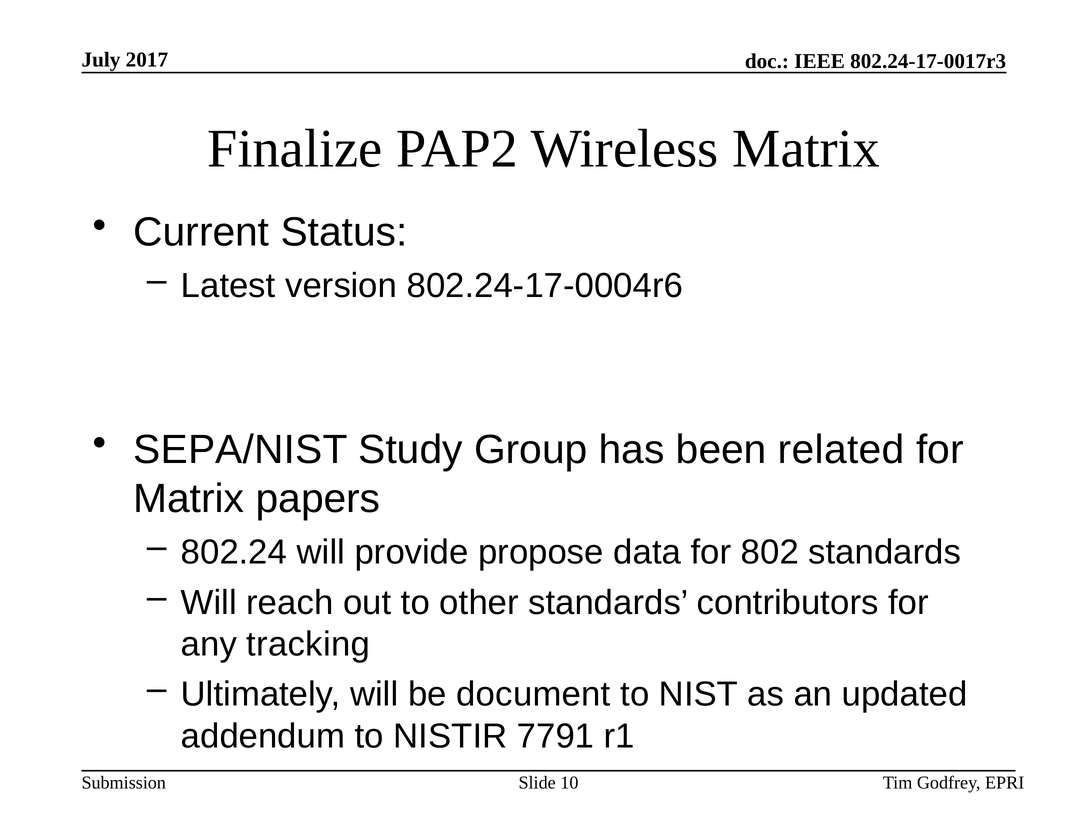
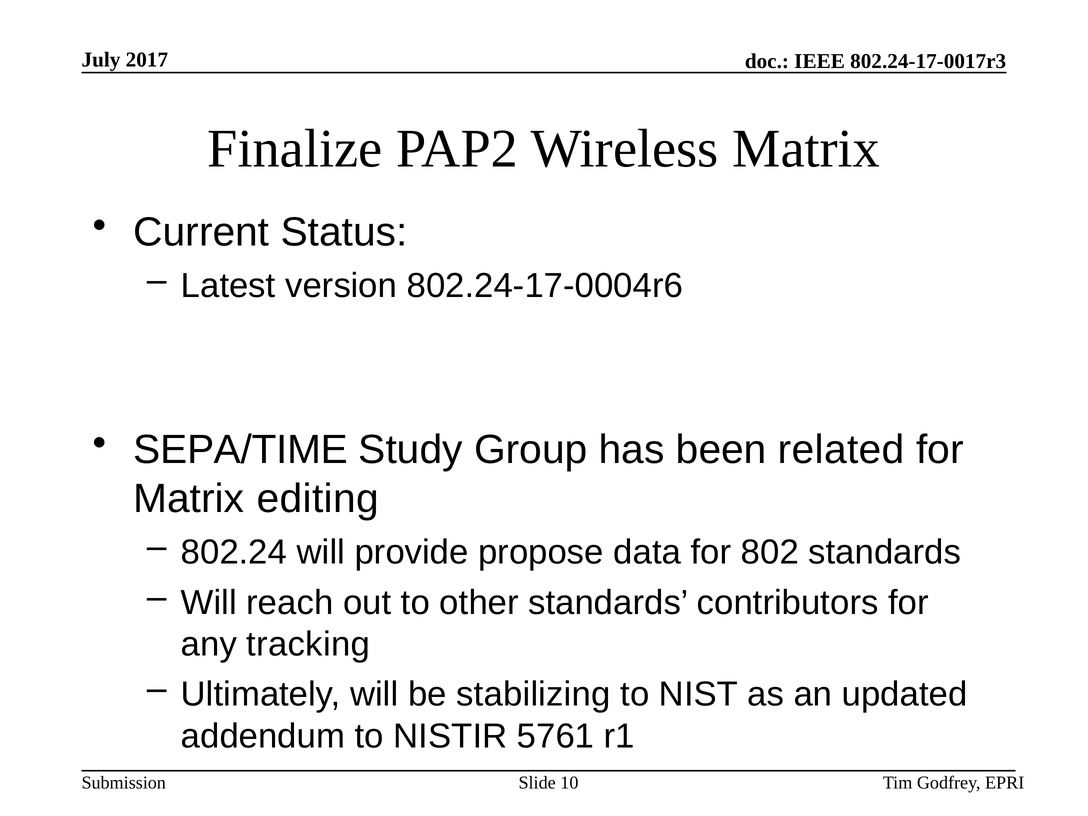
SEPA/NIST: SEPA/NIST -> SEPA/TIME
papers: papers -> editing
document: document -> stabilizing
7791: 7791 -> 5761
